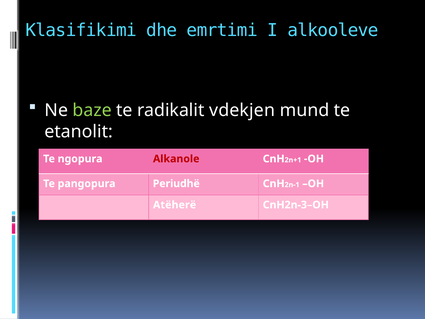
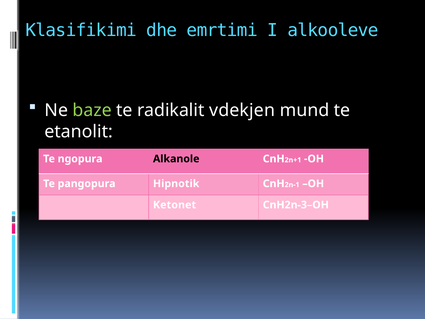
Alkanole colour: red -> black
Periudhë: Periudhë -> Hipnotik
Atëherë: Atëherë -> Ketonet
